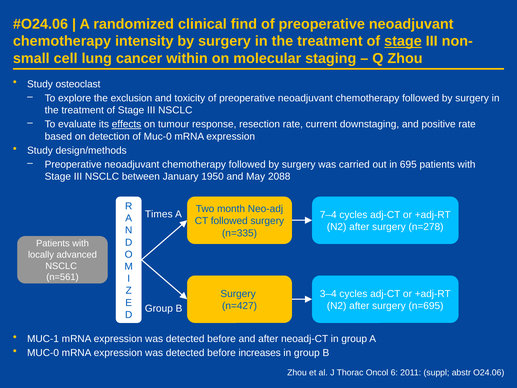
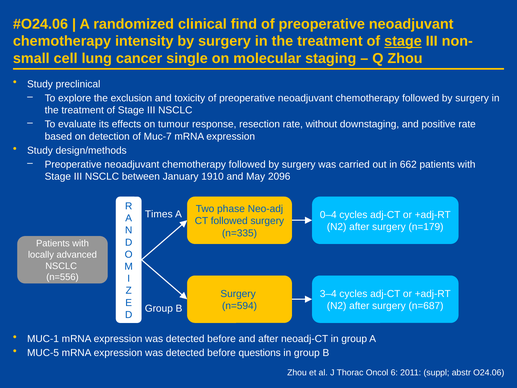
within: within -> single
osteoclast: osteoclast -> preclinical
effects underline: present -> none
current: current -> without
of Muc-0: Muc-0 -> Muc-7
695: 695 -> 662
1950: 1950 -> 1910
2088: 2088 -> 2096
month: month -> phase
7–4: 7–4 -> 0–4
n=278: n=278 -> n=179
n=561: n=561 -> n=556
n=427: n=427 -> n=594
n=695: n=695 -> n=687
MUC-0 at (43, 353): MUC-0 -> MUC-5
increases: increases -> questions
